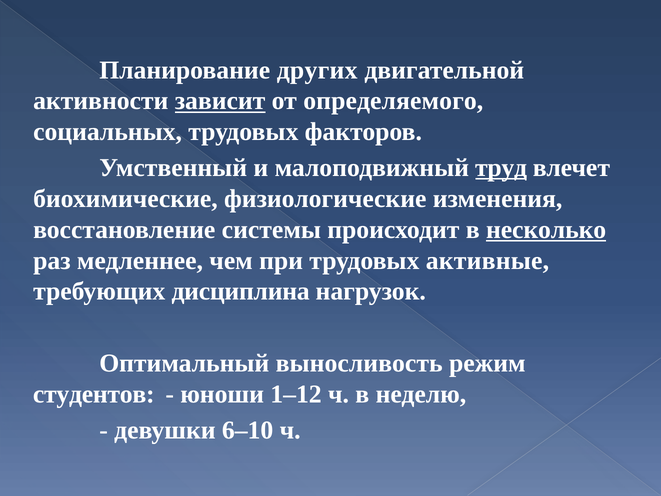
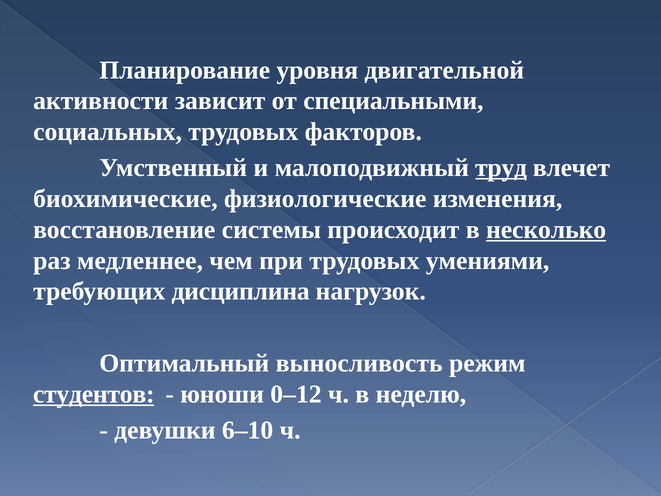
других: других -> уровня
зависит underline: present -> none
определяемого: определяемого -> специальными
активные: активные -> умениями
студентов underline: none -> present
1–12: 1–12 -> 0–12
